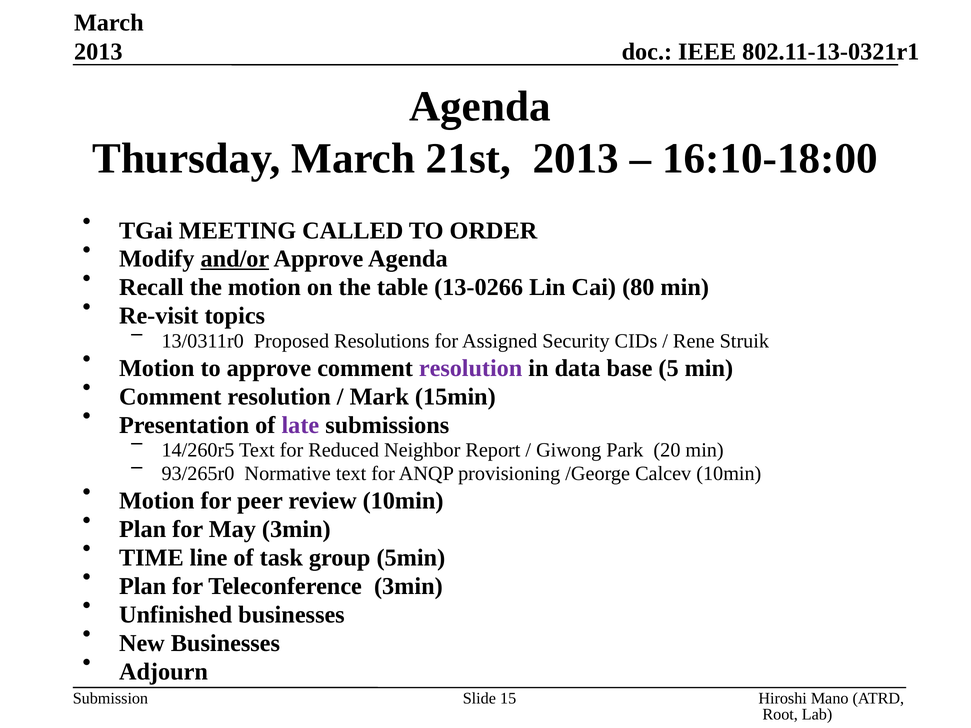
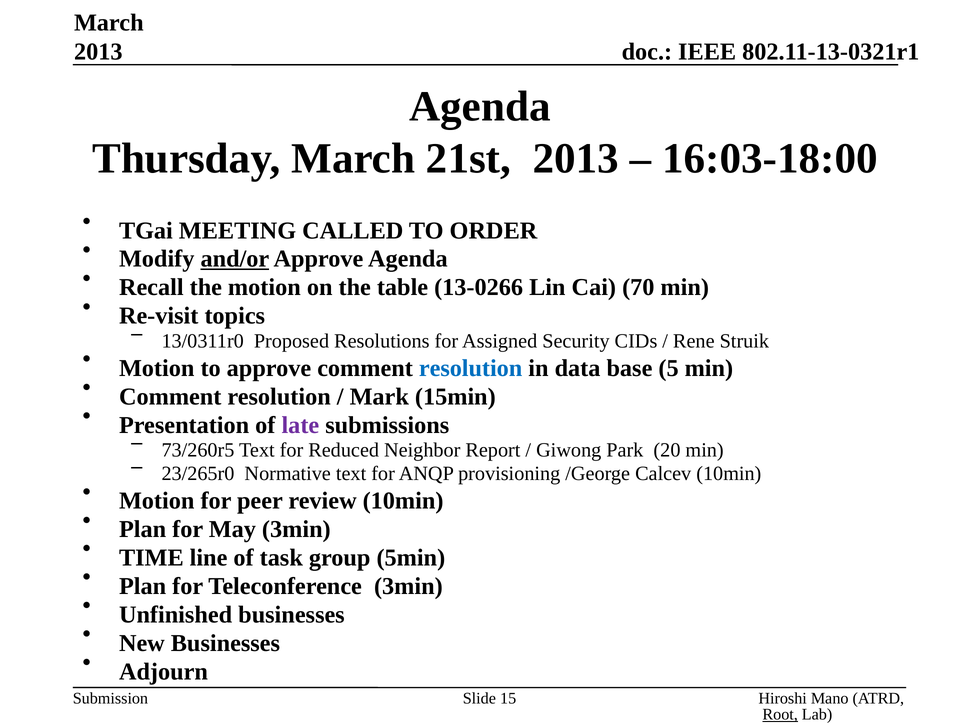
16:10-18:00: 16:10-18:00 -> 16:03-18:00
80: 80 -> 70
resolution at (471, 368) colour: purple -> blue
14/260r5: 14/260r5 -> 73/260r5
93/265r0: 93/265r0 -> 23/265r0
Root underline: none -> present
